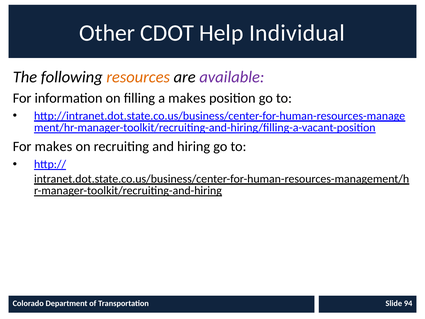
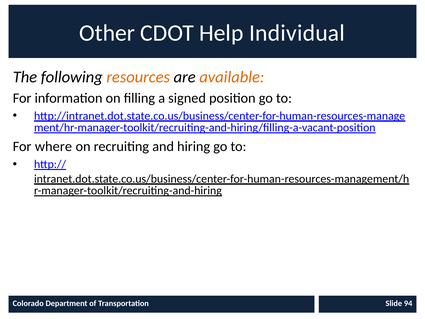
available colour: purple -> orange
a makes: makes -> signed
For makes: makes -> where
